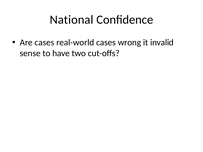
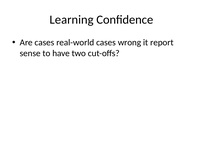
National: National -> Learning
invalid: invalid -> report
